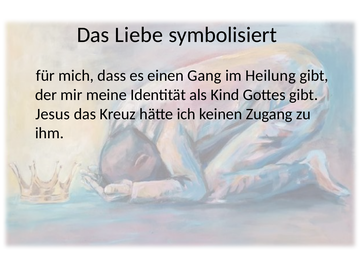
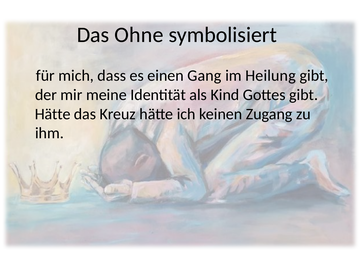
Liebe: Liebe -> Ohne
Jesus at (53, 114): Jesus -> Hätte
